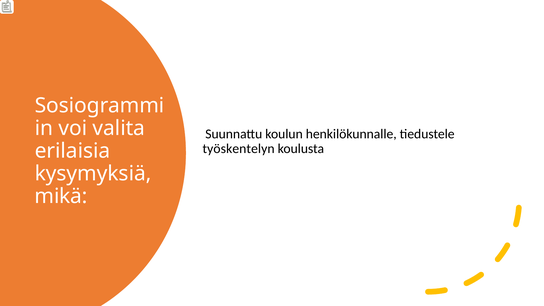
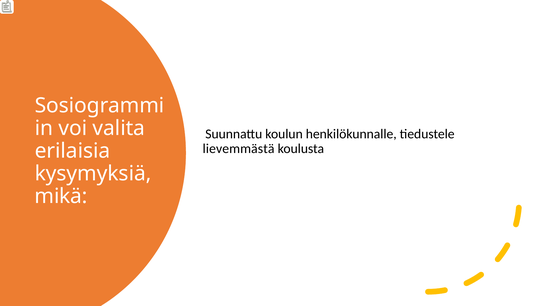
työskentelyn: työskentelyn -> lievemmästä
